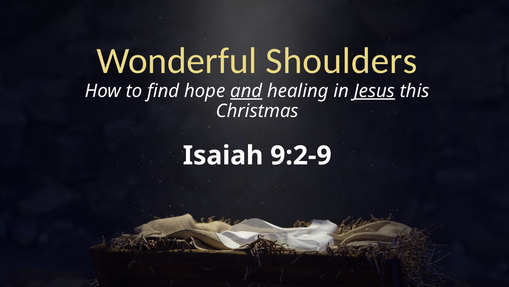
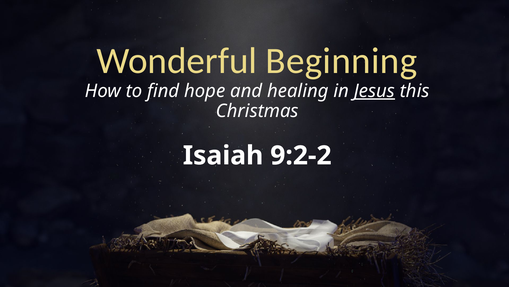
Shoulders: Shoulders -> Beginning
and underline: present -> none
9:2-9: 9:2-9 -> 9:2-2
